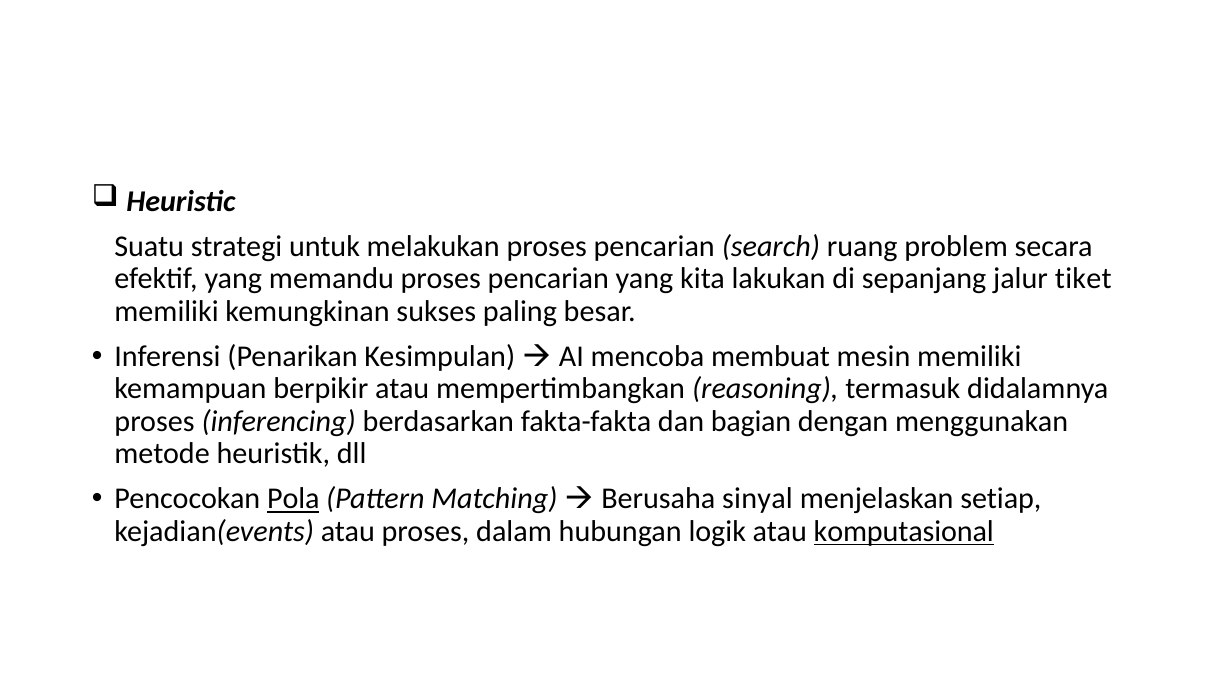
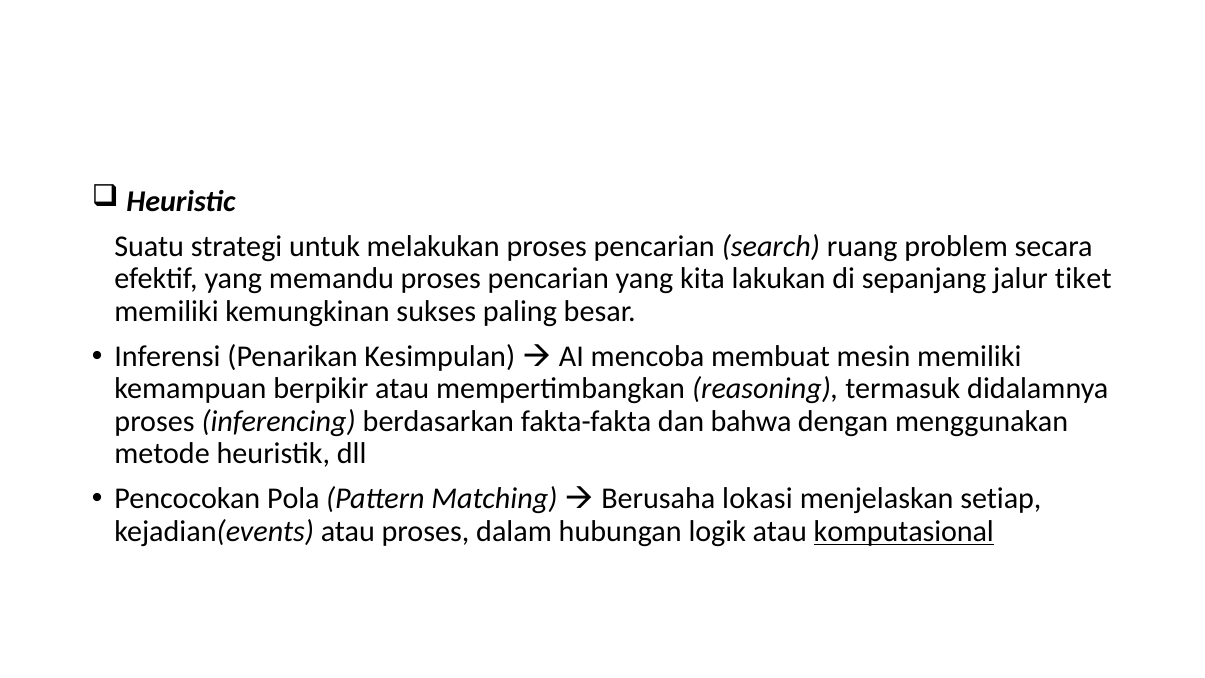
bagian: bagian -> bahwa
Pola underline: present -> none
sinyal: sinyal -> lokasi
